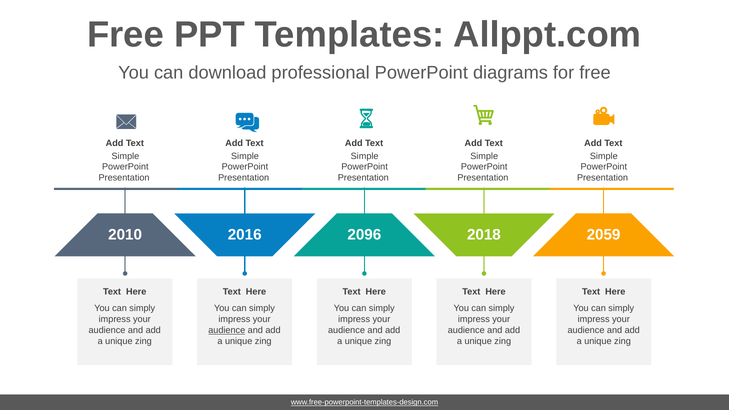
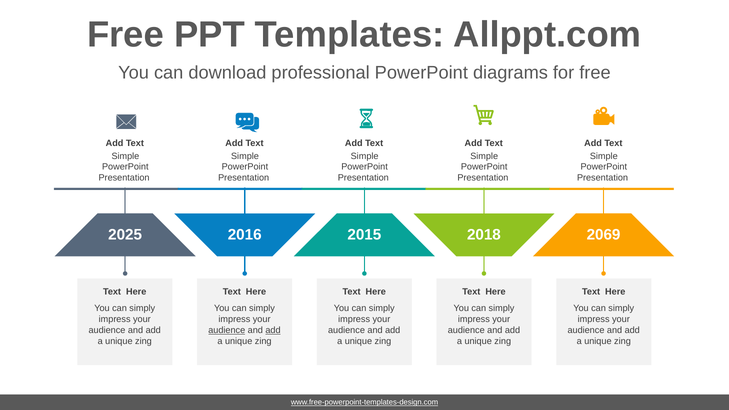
2010: 2010 -> 2025
2096: 2096 -> 2015
2059: 2059 -> 2069
add at (273, 330) underline: none -> present
